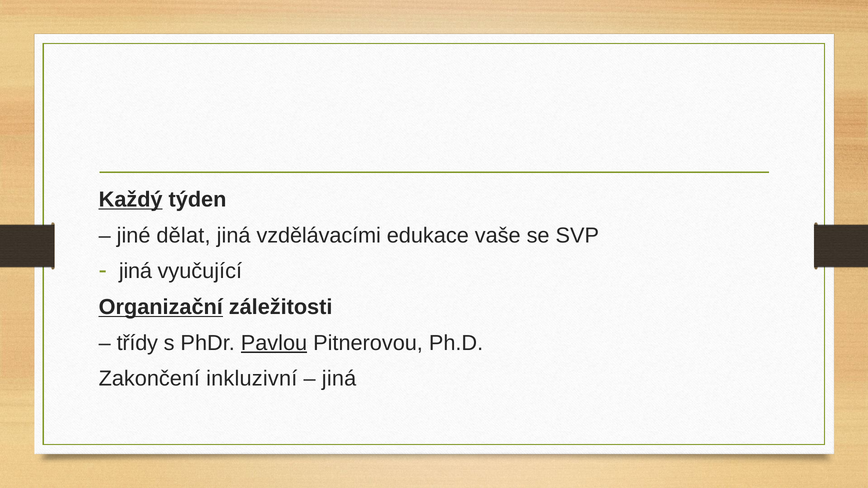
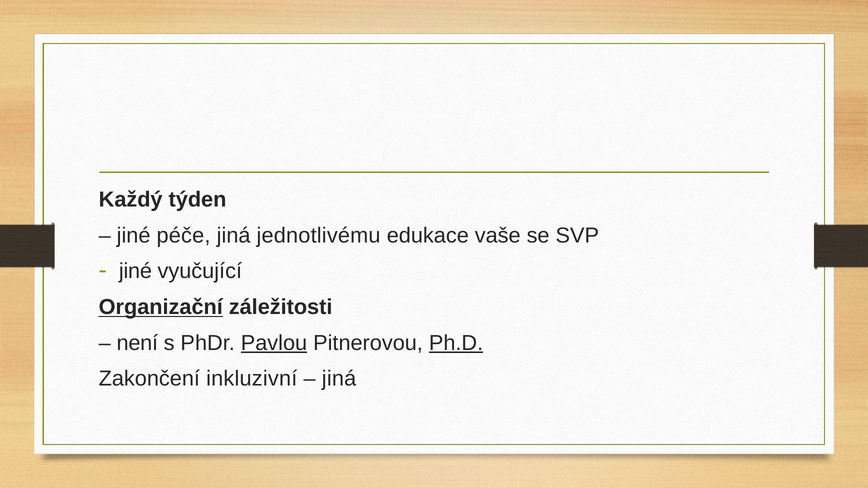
Každý underline: present -> none
dělat: dělat -> péče
vzdělávacími: vzdělávacími -> jednotlivému
jiná at (135, 271): jiná -> jiné
třídy: třídy -> není
Ph.D underline: none -> present
